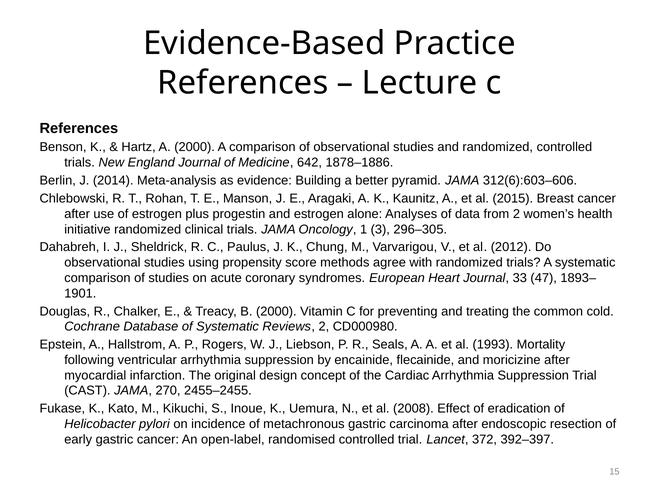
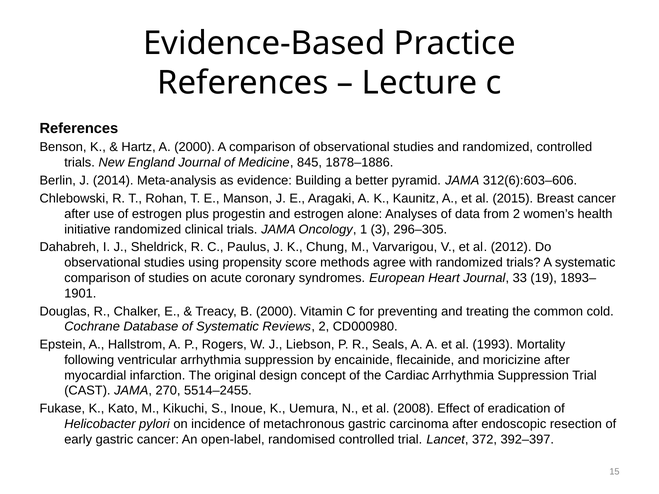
642: 642 -> 845
47: 47 -> 19
2455–2455: 2455–2455 -> 5514–2455
